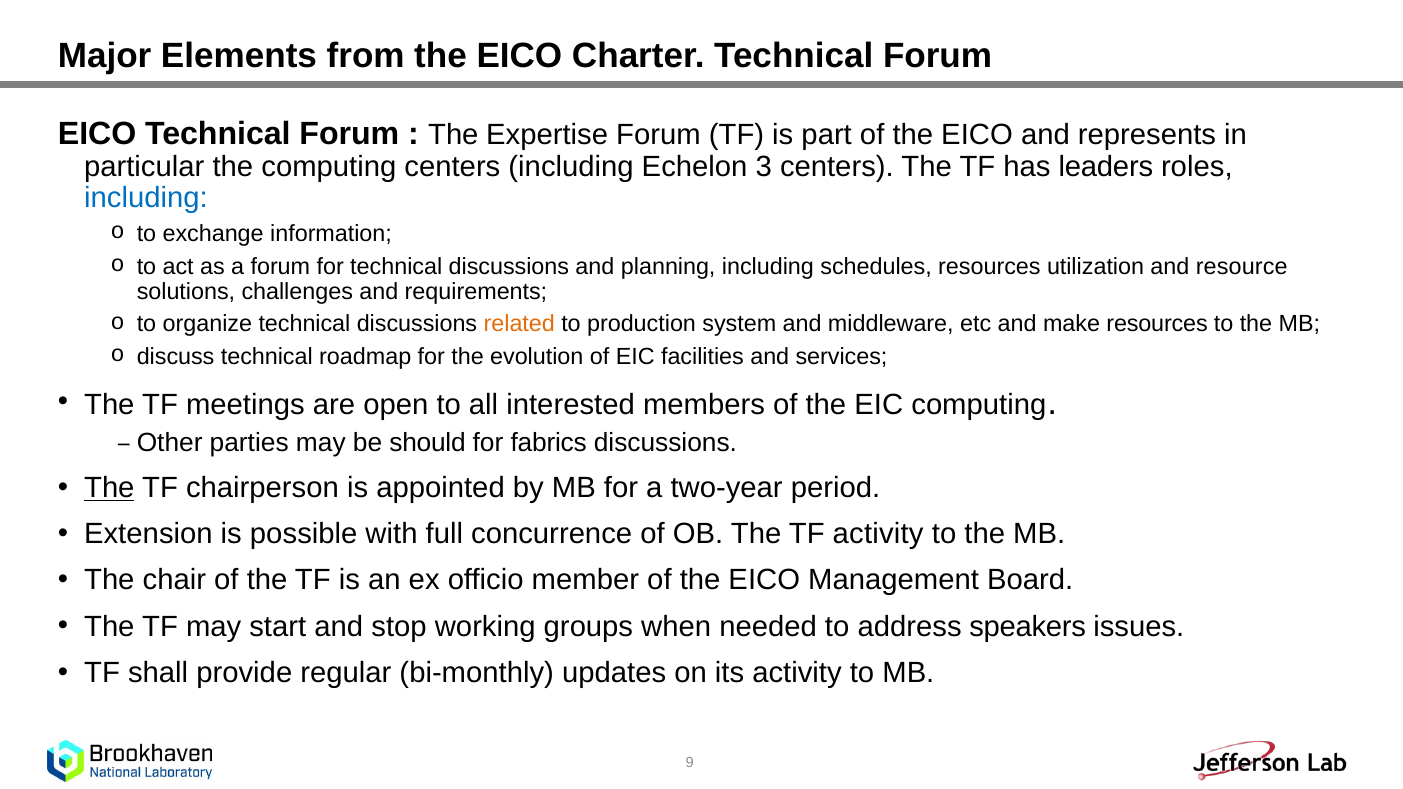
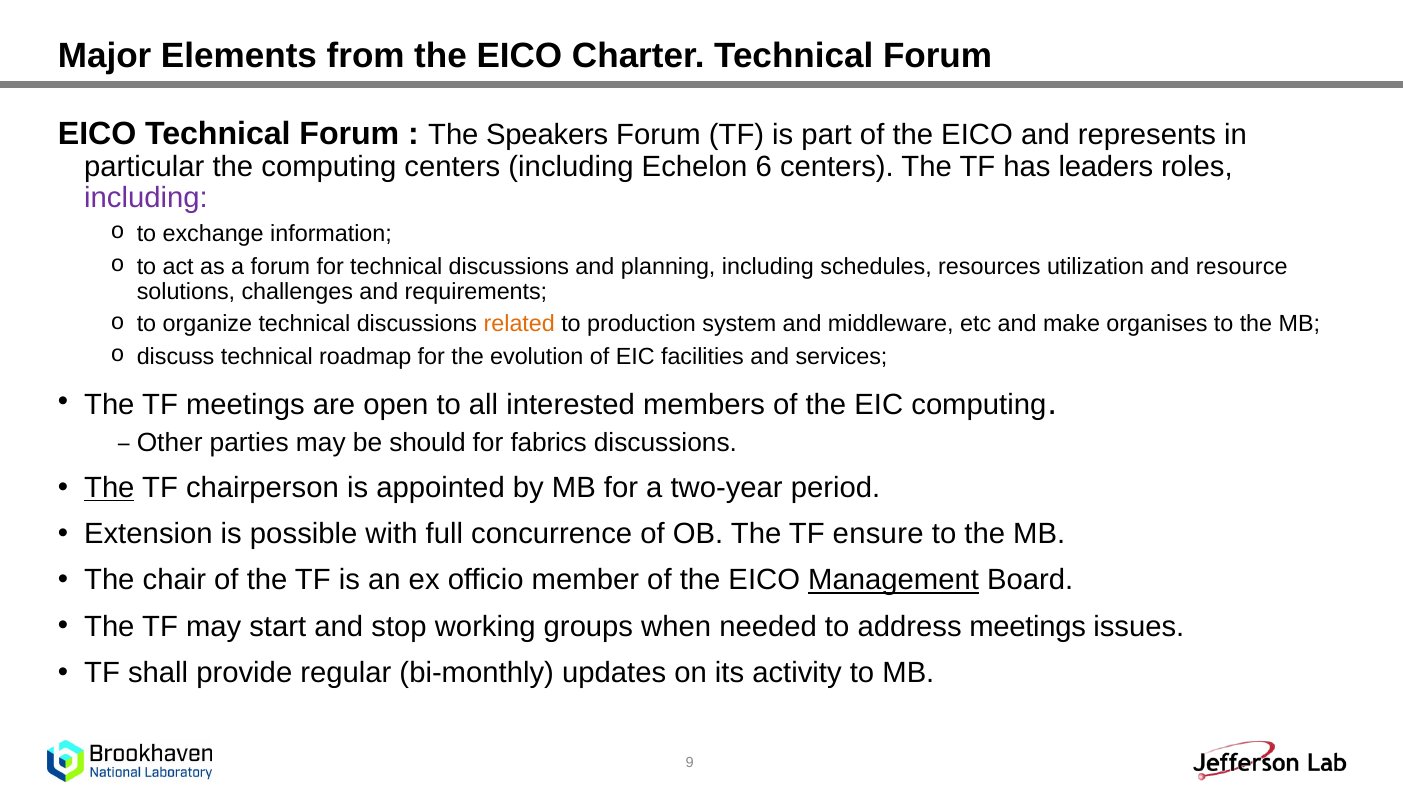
Expertise: Expertise -> Speakers
3: 3 -> 6
including at (146, 198) colour: blue -> purple
make resources: resources -> organises
TF activity: activity -> ensure
Management underline: none -> present
address speakers: speakers -> meetings
